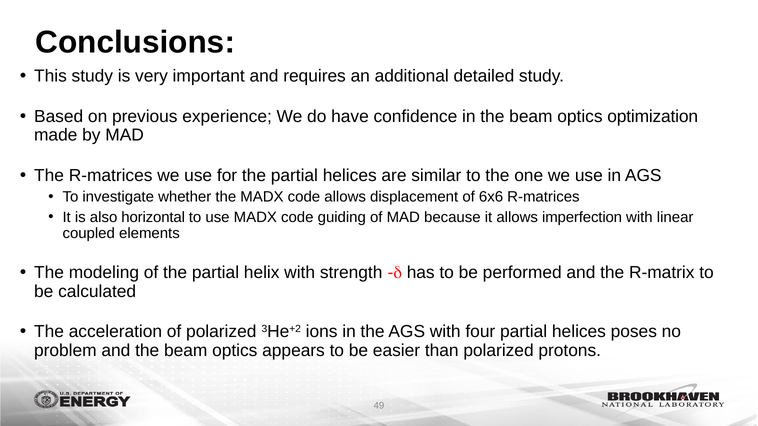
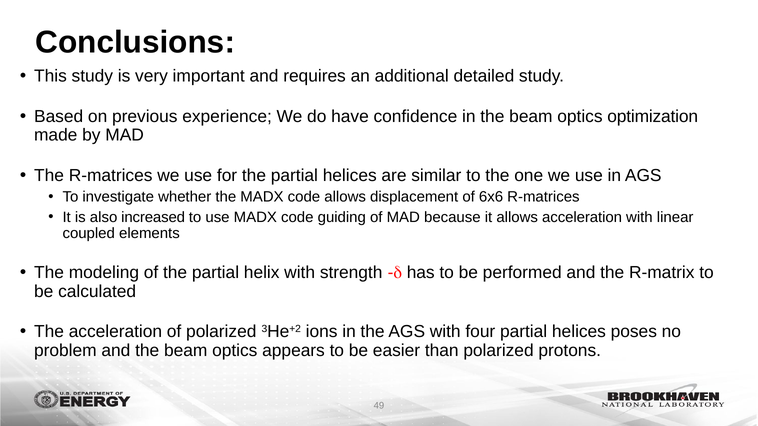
horizontal: horizontal -> increased
allows imperfection: imperfection -> acceleration
